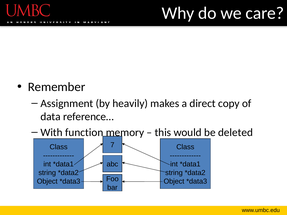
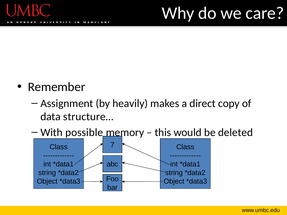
reference…: reference… -> structure…
function: function -> possible
